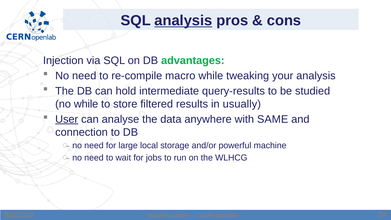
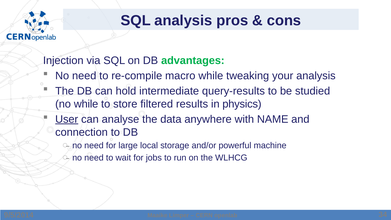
analysis at (183, 21) underline: present -> none
usually: usually -> physics
SAME: SAME -> NAME
